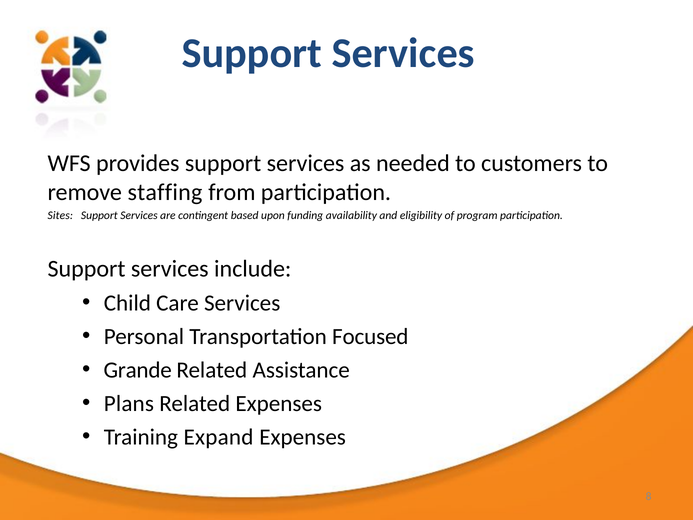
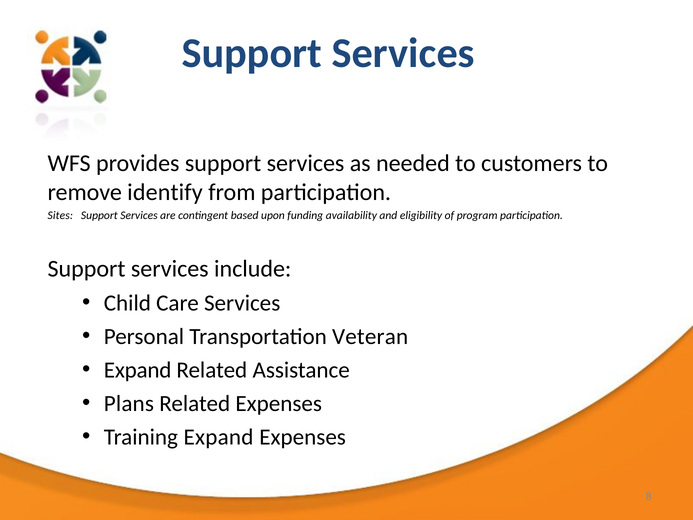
staffing: staffing -> identify
Focused: Focused -> Veteran
Grande at (138, 370): Grande -> Expand
